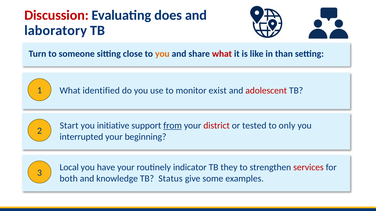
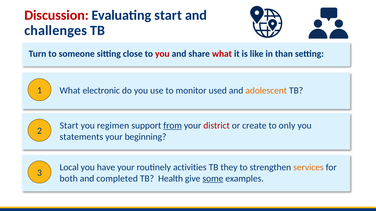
Evaluating does: does -> start
laboratory: laboratory -> challenges
you at (162, 54) colour: orange -> red
identified: identified -> electronic
exist: exist -> used
adolescent colour: red -> orange
initiative: initiative -> regimen
tested: tested -> create
interrupted: interrupted -> statements
indicator: indicator -> activities
services colour: red -> orange
knowledge: knowledge -> completed
Status: Status -> Health
some underline: none -> present
